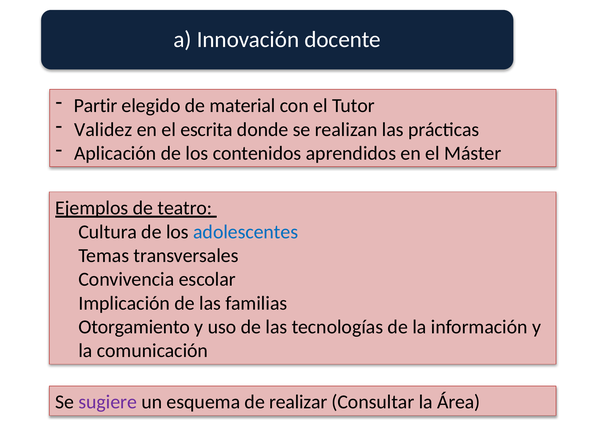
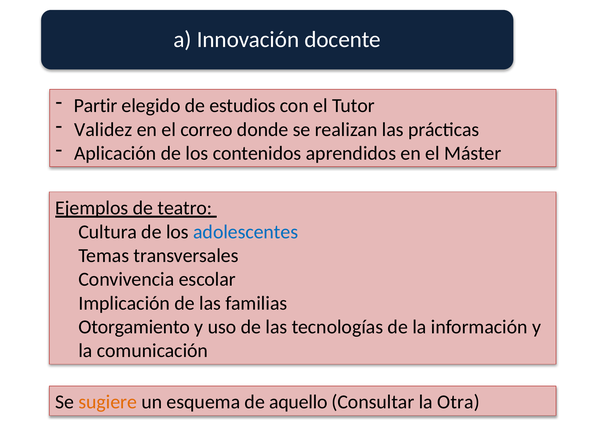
material: material -> estudios
escrita: escrita -> correo
sugiere colour: purple -> orange
realizar: realizar -> aquello
Área: Área -> Otra
